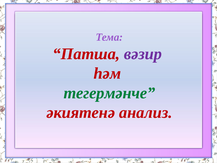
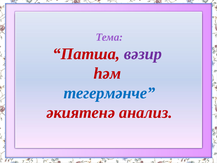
тегермәнче colour: green -> blue
